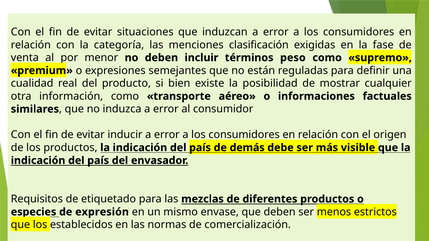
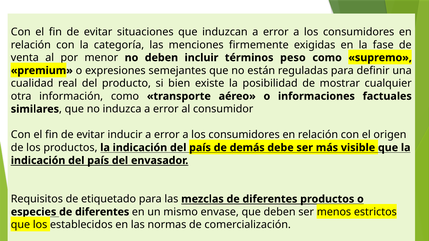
clasificación: clasificación -> firmemente
expresión at (102, 212): expresión -> diferentes
